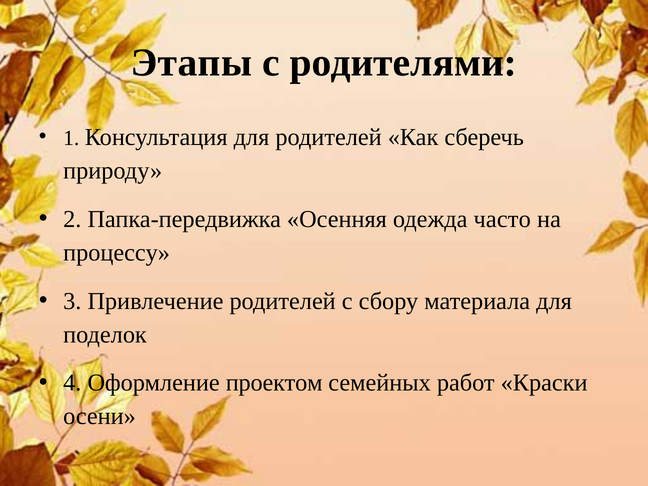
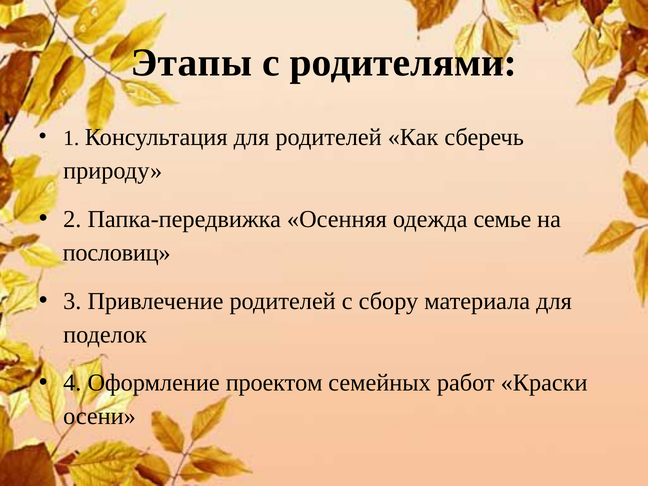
часто: часто -> семье
процессу: процессу -> пословиц
